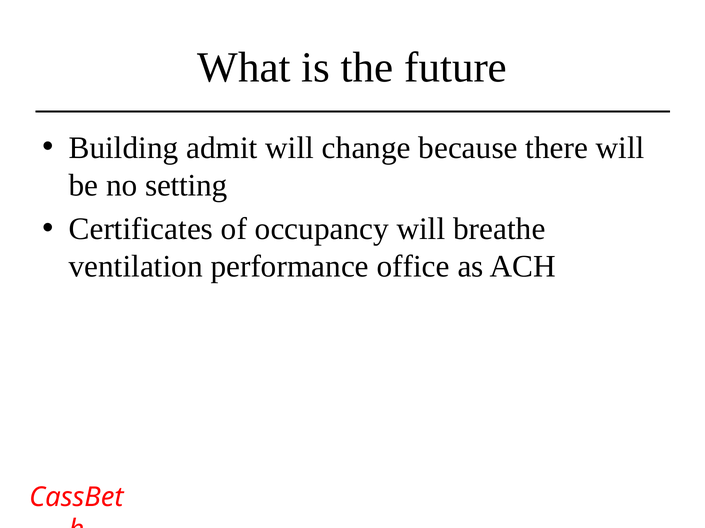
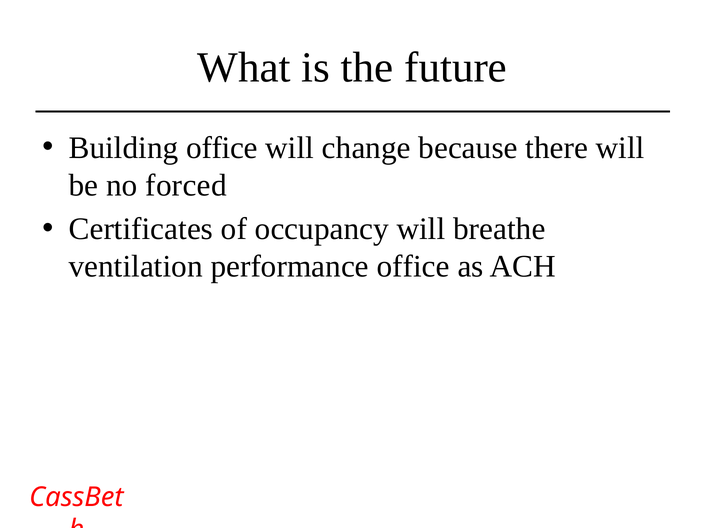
Building admit: admit -> office
setting: setting -> forced
